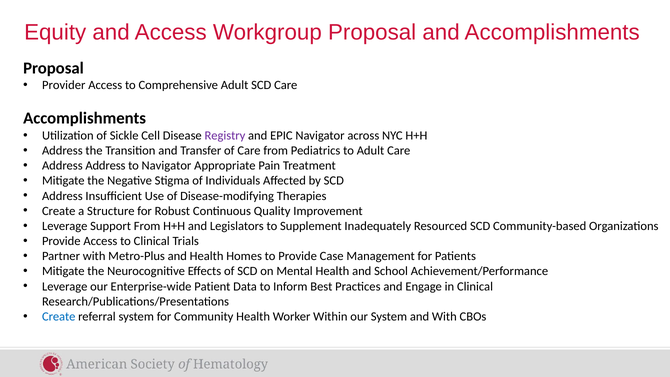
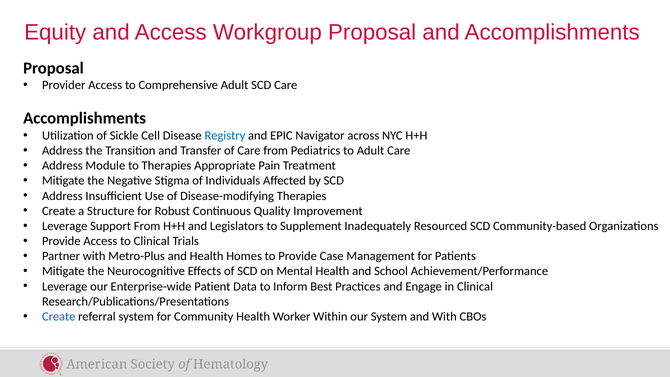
Registry colour: purple -> blue
Address Address: Address -> Module
to Navigator: Navigator -> Therapies
